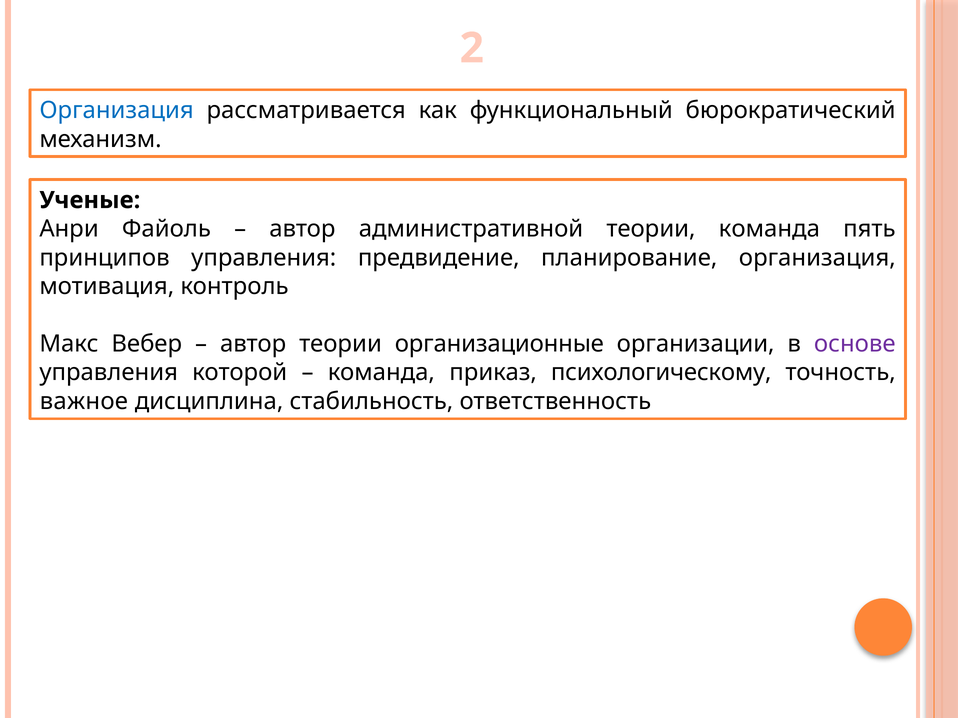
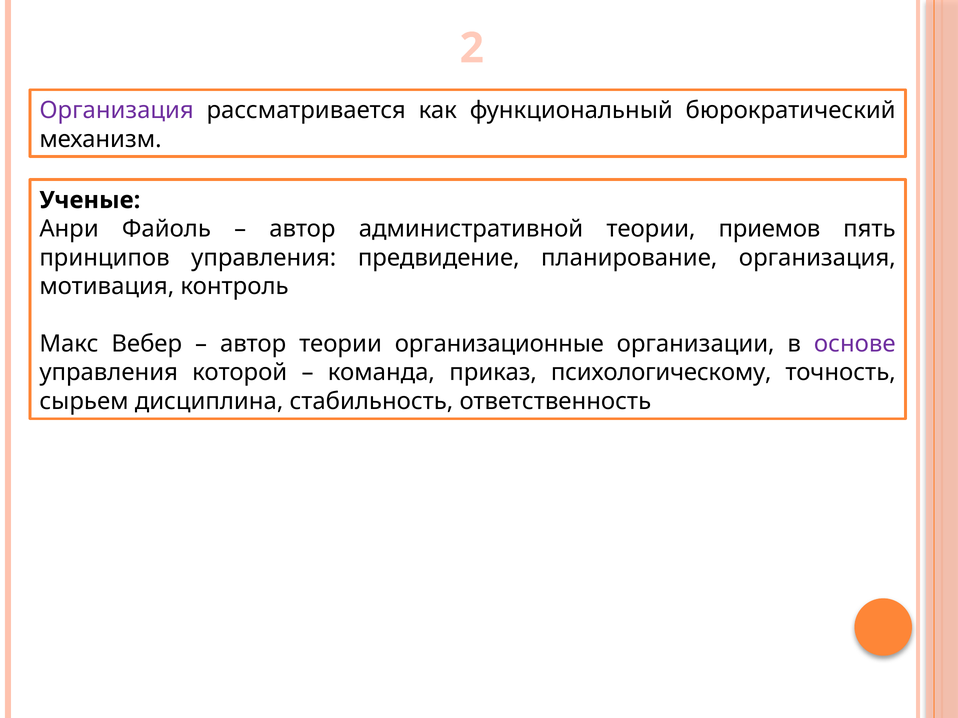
Организация at (117, 111) colour: blue -> purple
теории команда: команда -> приемов
важное: важное -> сырьем
